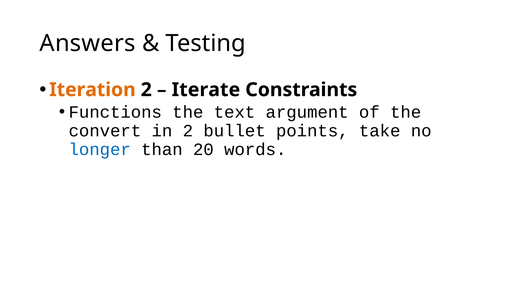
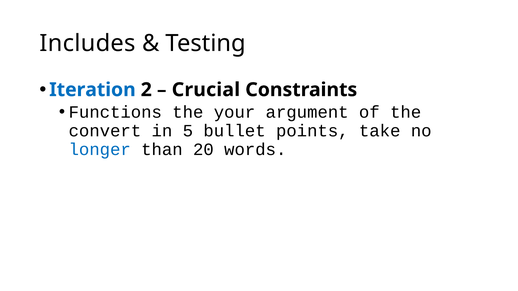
Answers: Answers -> Includes
Iteration colour: orange -> blue
Iterate: Iterate -> Crucial
text: text -> your
in 2: 2 -> 5
